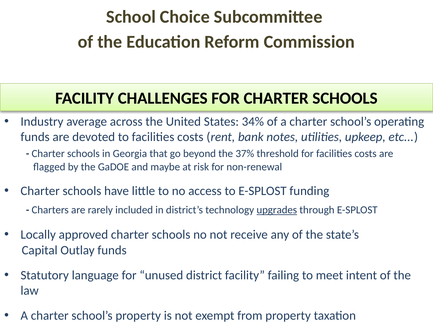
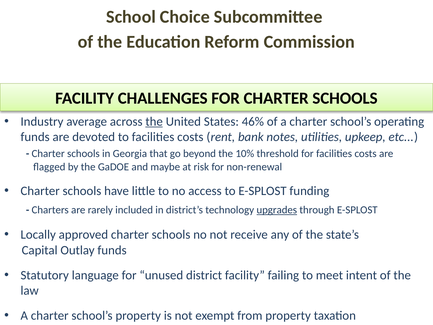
the at (154, 121) underline: none -> present
34%: 34% -> 46%
37%: 37% -> 10%
